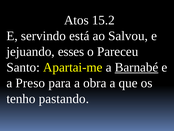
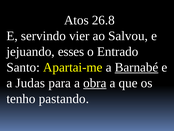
15.2: 15.2 -> 26.8
está: está -> vier
Pareceu: Pareceu -> Entrado
Preso: Preso -> Judas
obra underline: none -> present
